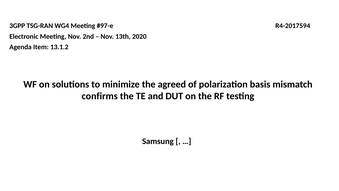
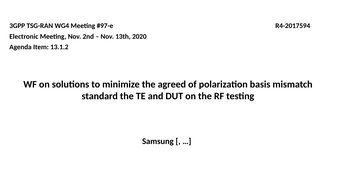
confirms: confirms -> standard
